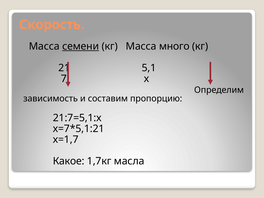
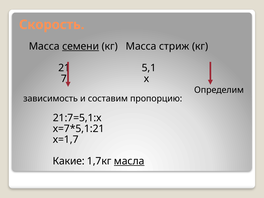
много: много -> стриж
Какое: Какое -> Какие
масла underline: none -> present
